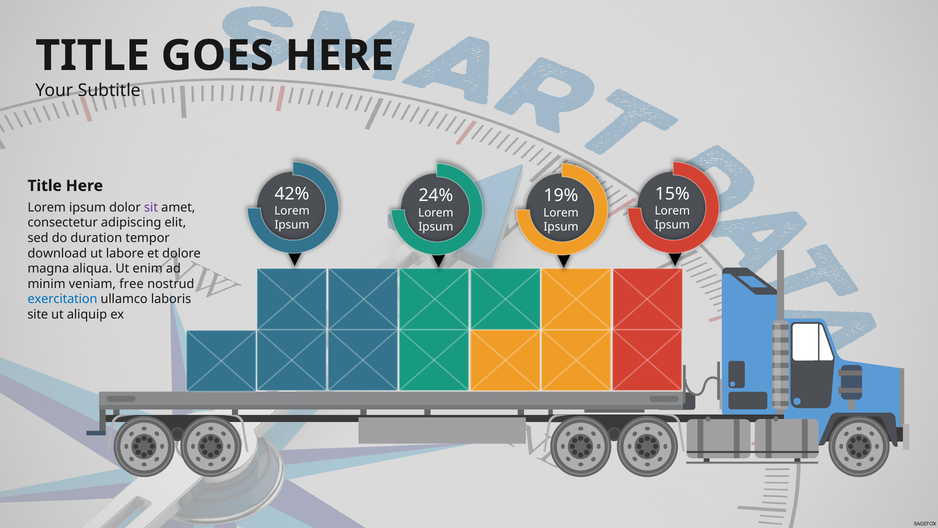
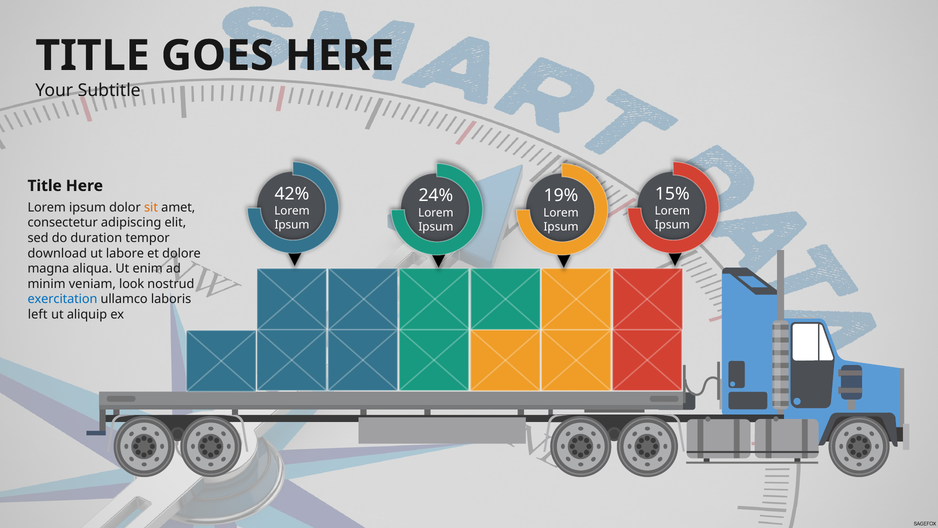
sit colour: purple -> orange
free: free -> look
site: site -> left
